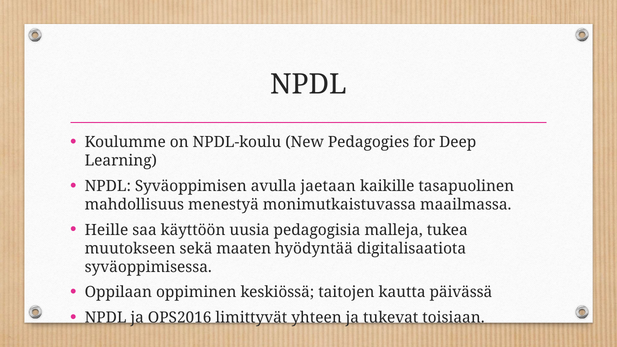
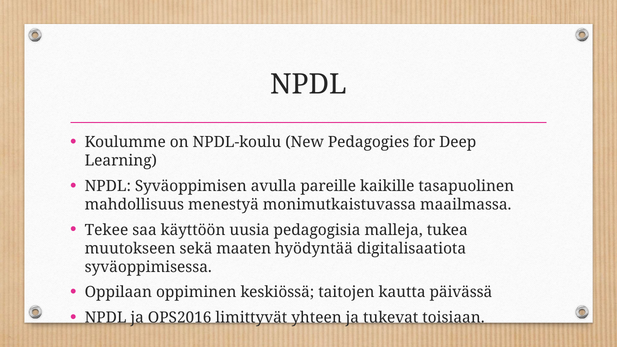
jaetaan: jaetaan -> pareille
Heille: Heille -> Tekee
